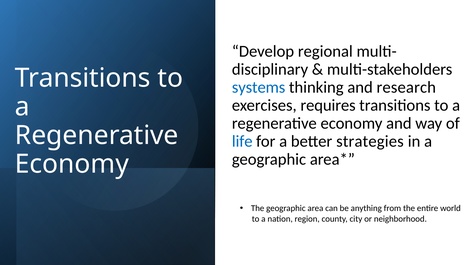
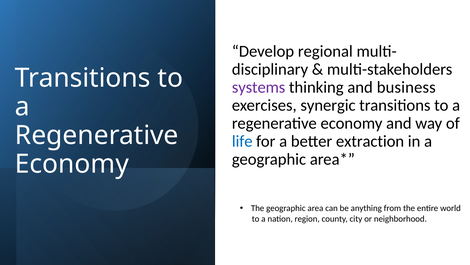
systems colour: blue -> purple
research: research -> business
requires: requires -> synergic
strategies: strategies -> extraction
